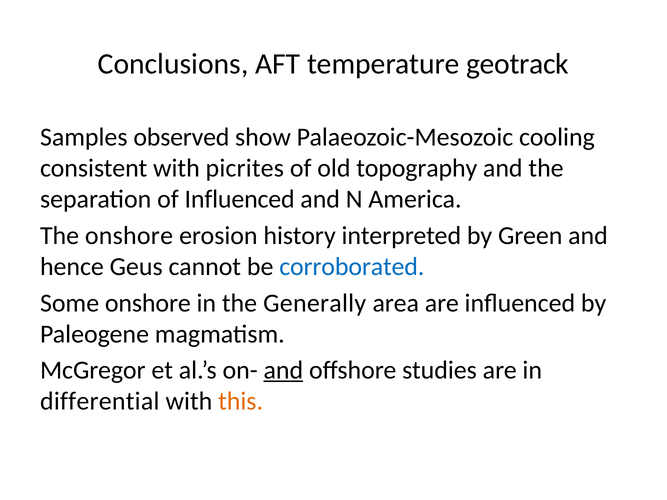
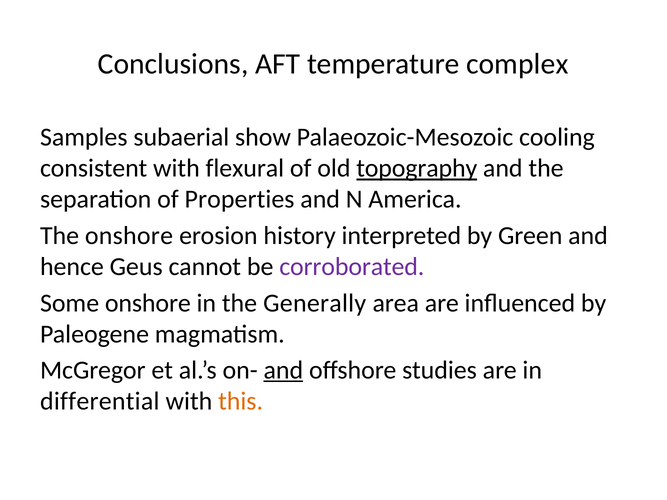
geotrack: geotrack -> complex
observed: observed -> subaerial
picrites: picrites -> flexural
topography underline: none -> present
of Influenced: Influenced -> Properties
corroborated colour: blue -> purple
